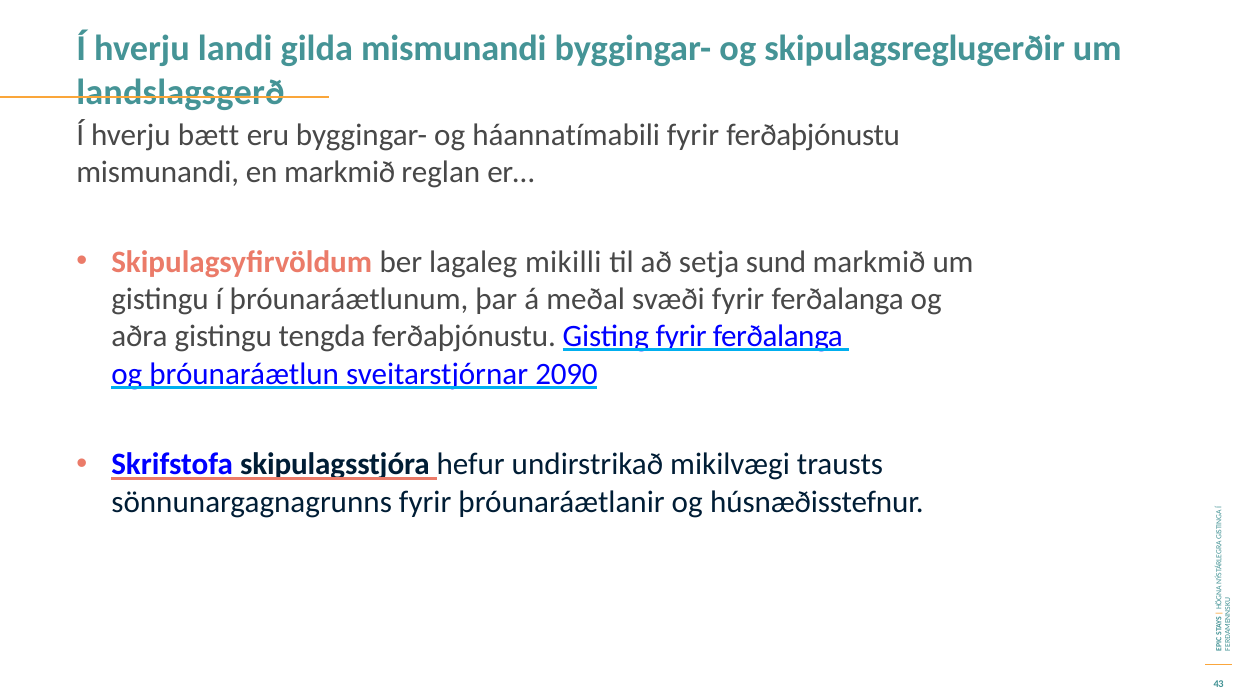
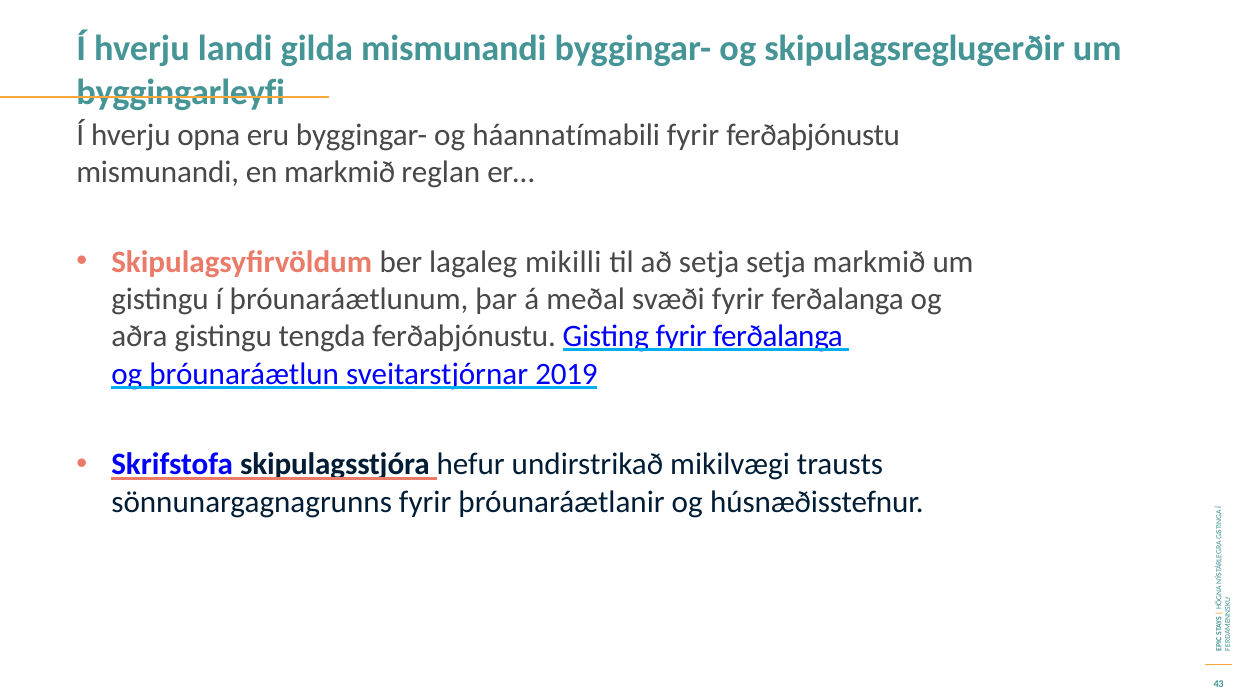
landslagsgerð: landslagsgerð -> byggingarleyfi
bætt: bætt -> opna
setja sund: sund -> setja
2090: 2090 -> 2019
